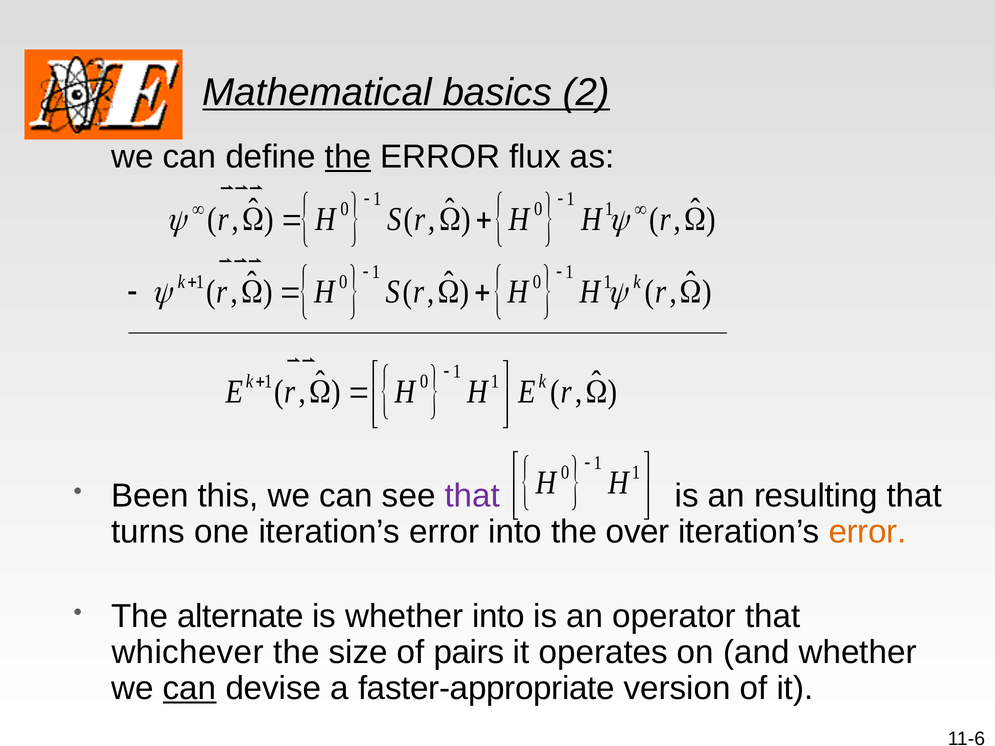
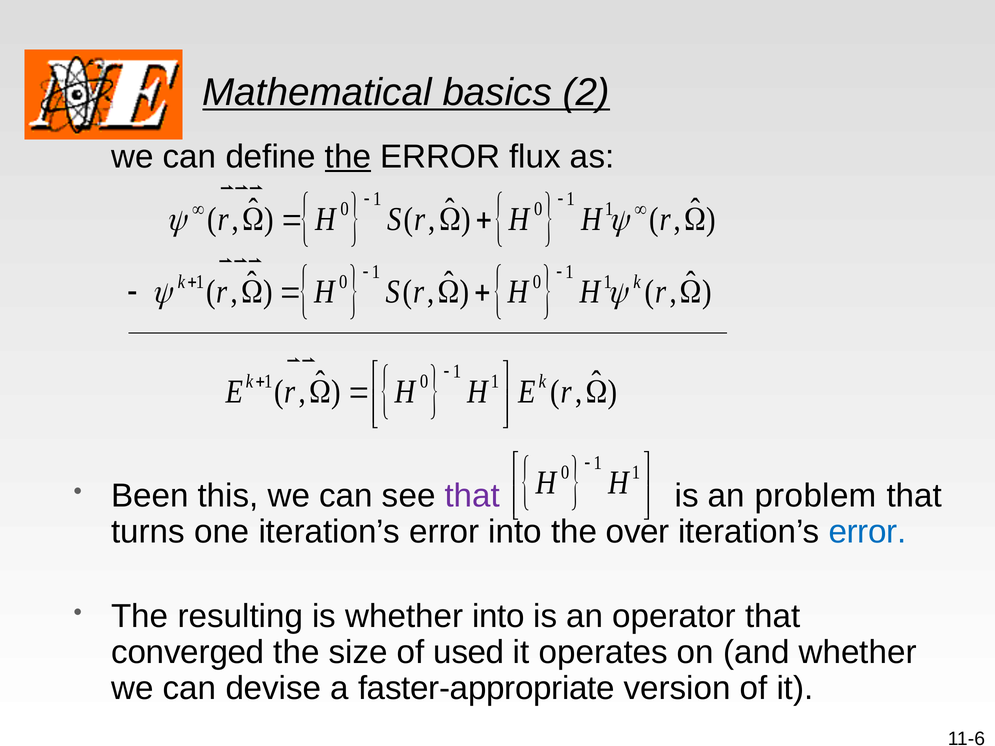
resulting: resulting -> problem
error at (867, 532) colour: orange -> blue
alternate: alternate -> resulting
whichever: whichever -> converged
pairs: pairs -> used
can at (190, 688) underline: present -> none
